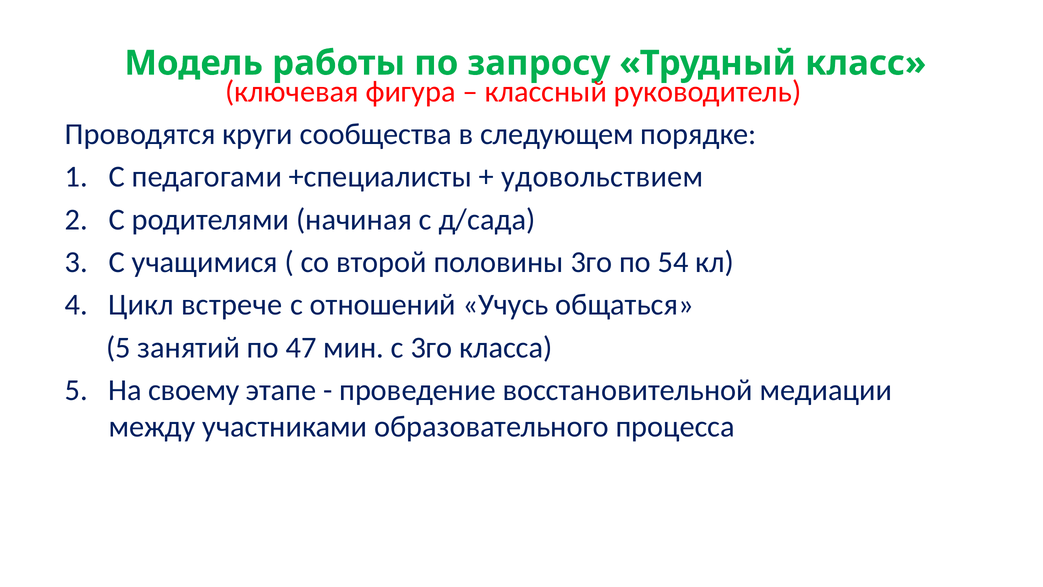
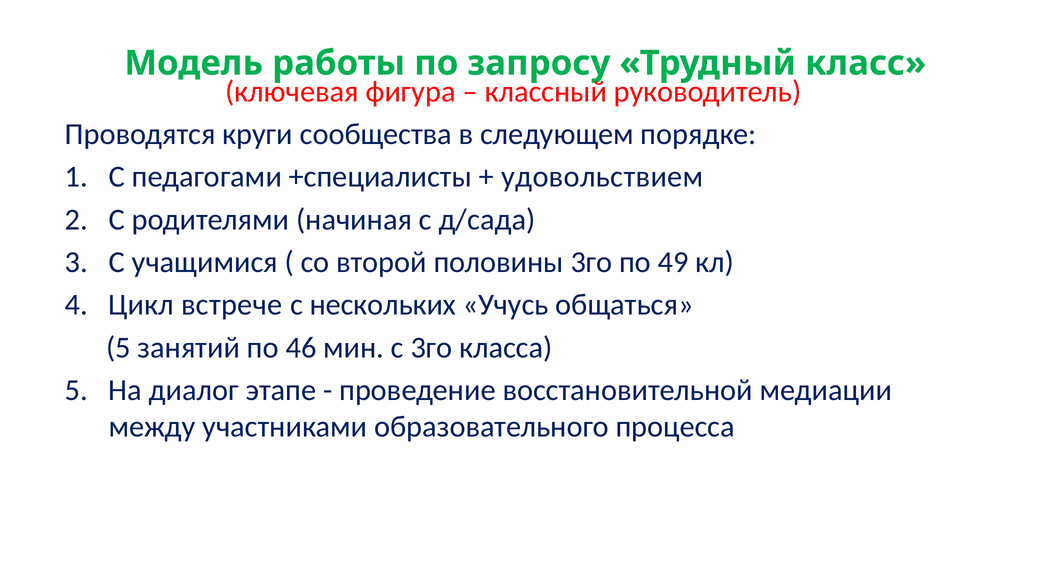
54: 54 -> 49
отношений: отношений -> нескольких
47: 47 -> 46
своему: своему -> диалог
